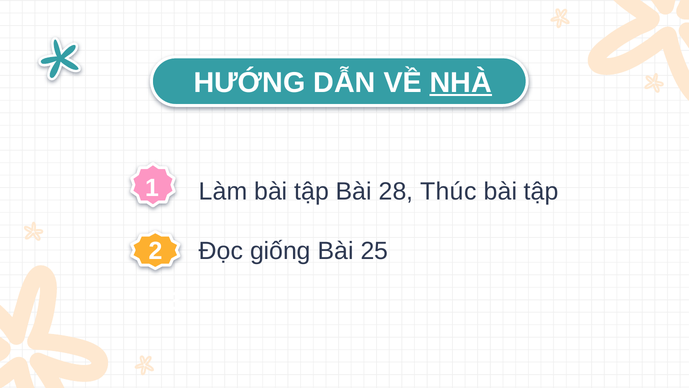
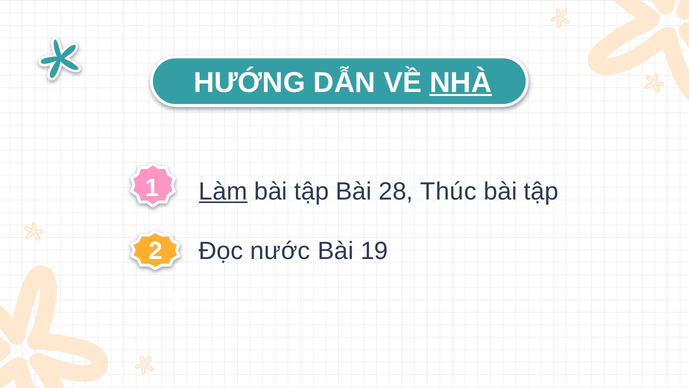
Làm underline: none -> present
giống: giống -> nước
25: 25 -> 19
